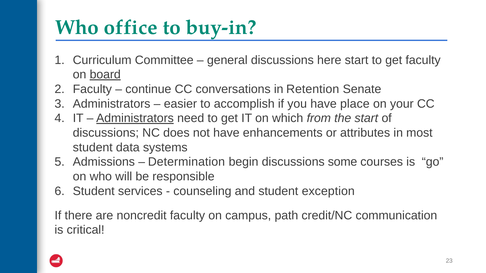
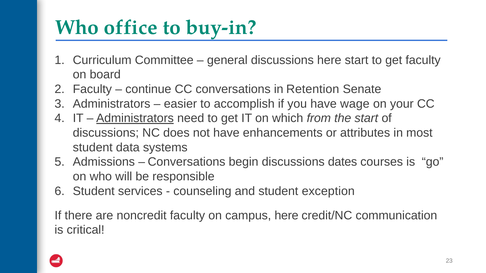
board underline: present -> none
place: place -> wage
Determination at (186, 162): Determination -> Conversations
some: some -> dates
campus path: path -> here
